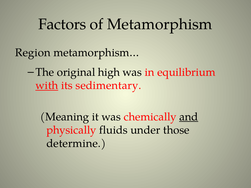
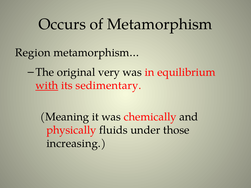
Factors: Factors -> Occurs
high: high -> very
and underline: present -> none
determine: determine -> increasing
